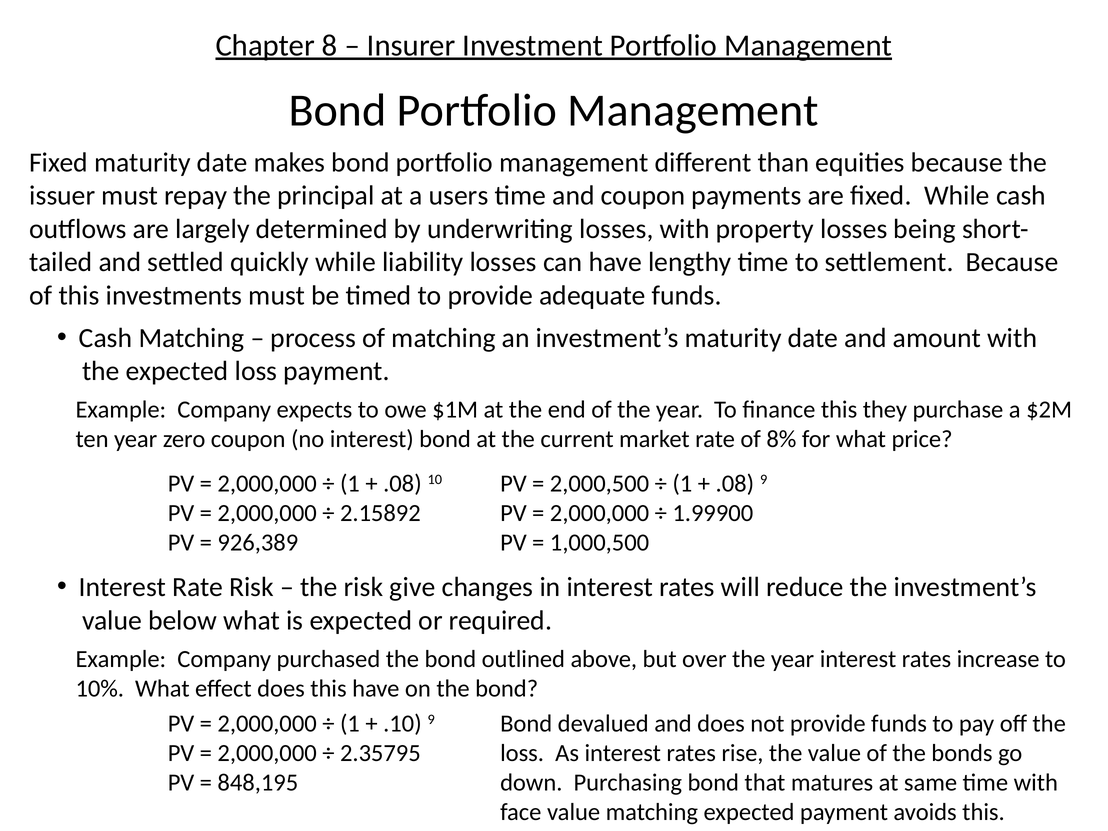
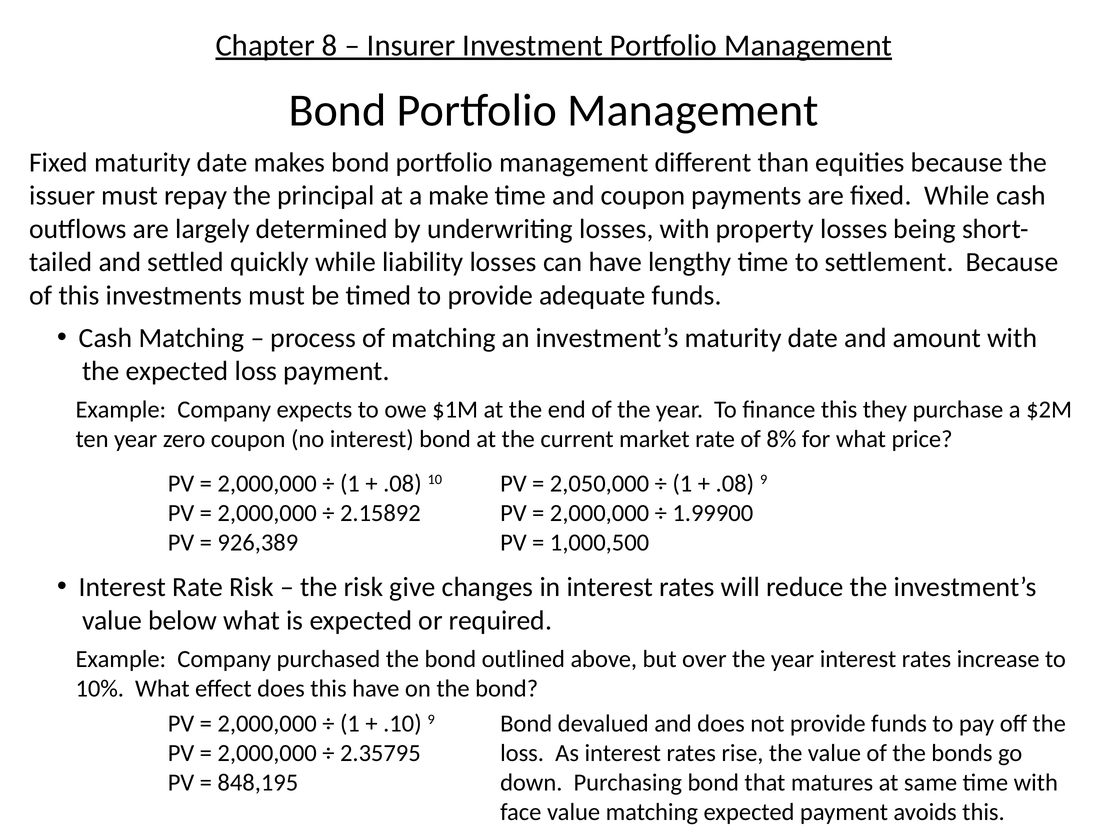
users: users -> make
2,000,500: 2,000,500 -> 2,050,000
